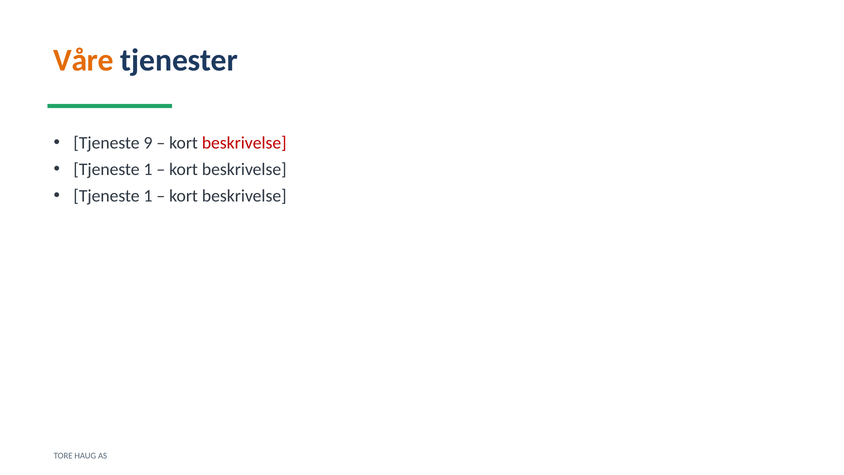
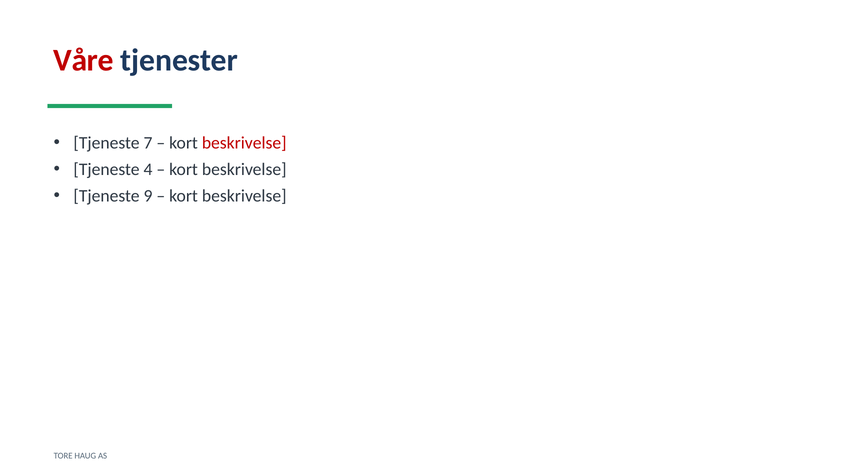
Våre colour: orange -> red
9: 9 -> 7
1 at (148, 169): 1 -> 4
1 at (148, 196): 1 -> 9
